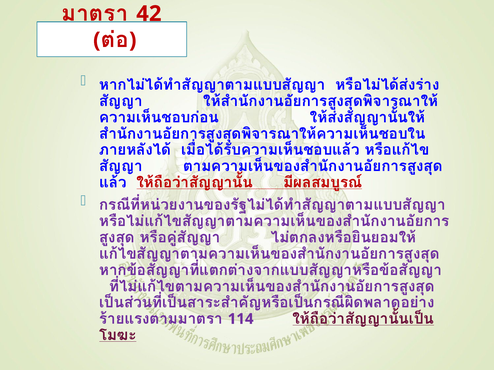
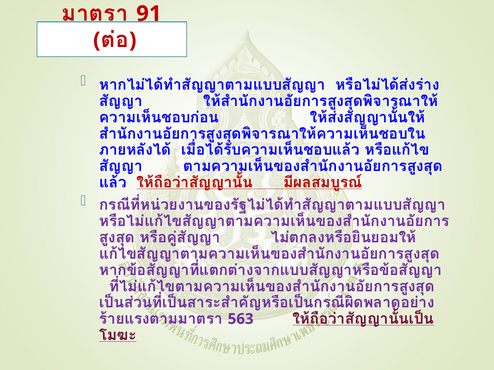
42: 42 -> 91
114: 114 -> 563
